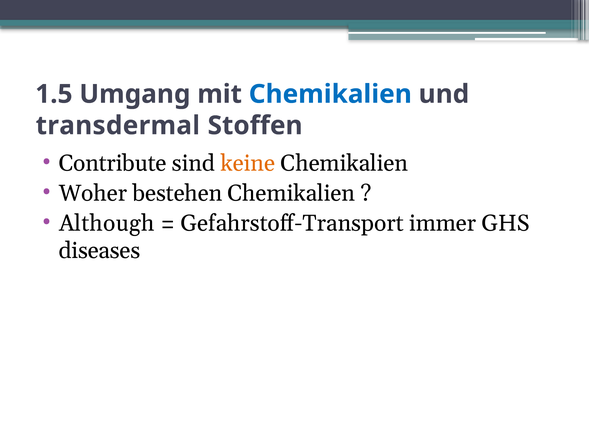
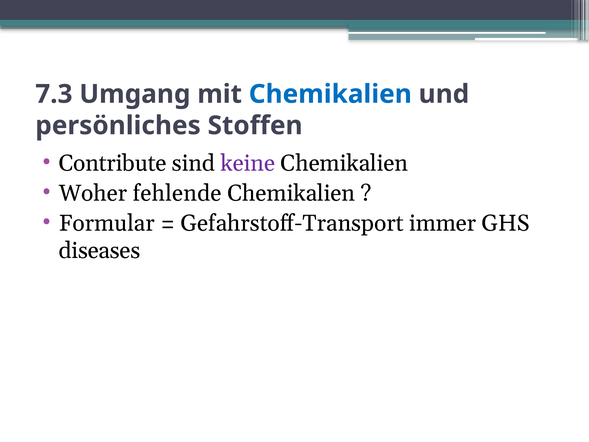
1.5: 1.5 -> 7.3
transdermal: transdermal -> persönliches
keine colour: orange -> purple
bestehen: bestehen -> fehlende
Although: Although -> Formular
